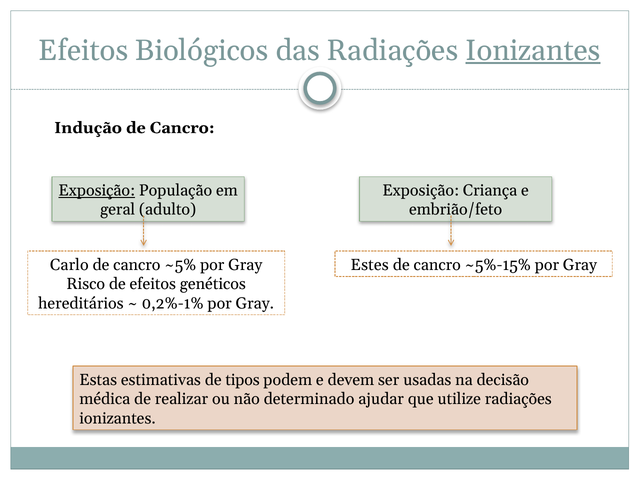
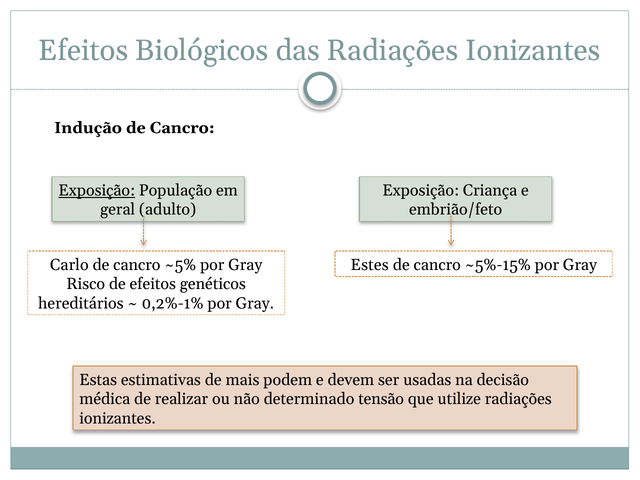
Ionizantes at (533, 50) underline: present -> none
tipos: tipos -> mais
ajudar: ajudar -> tensão
